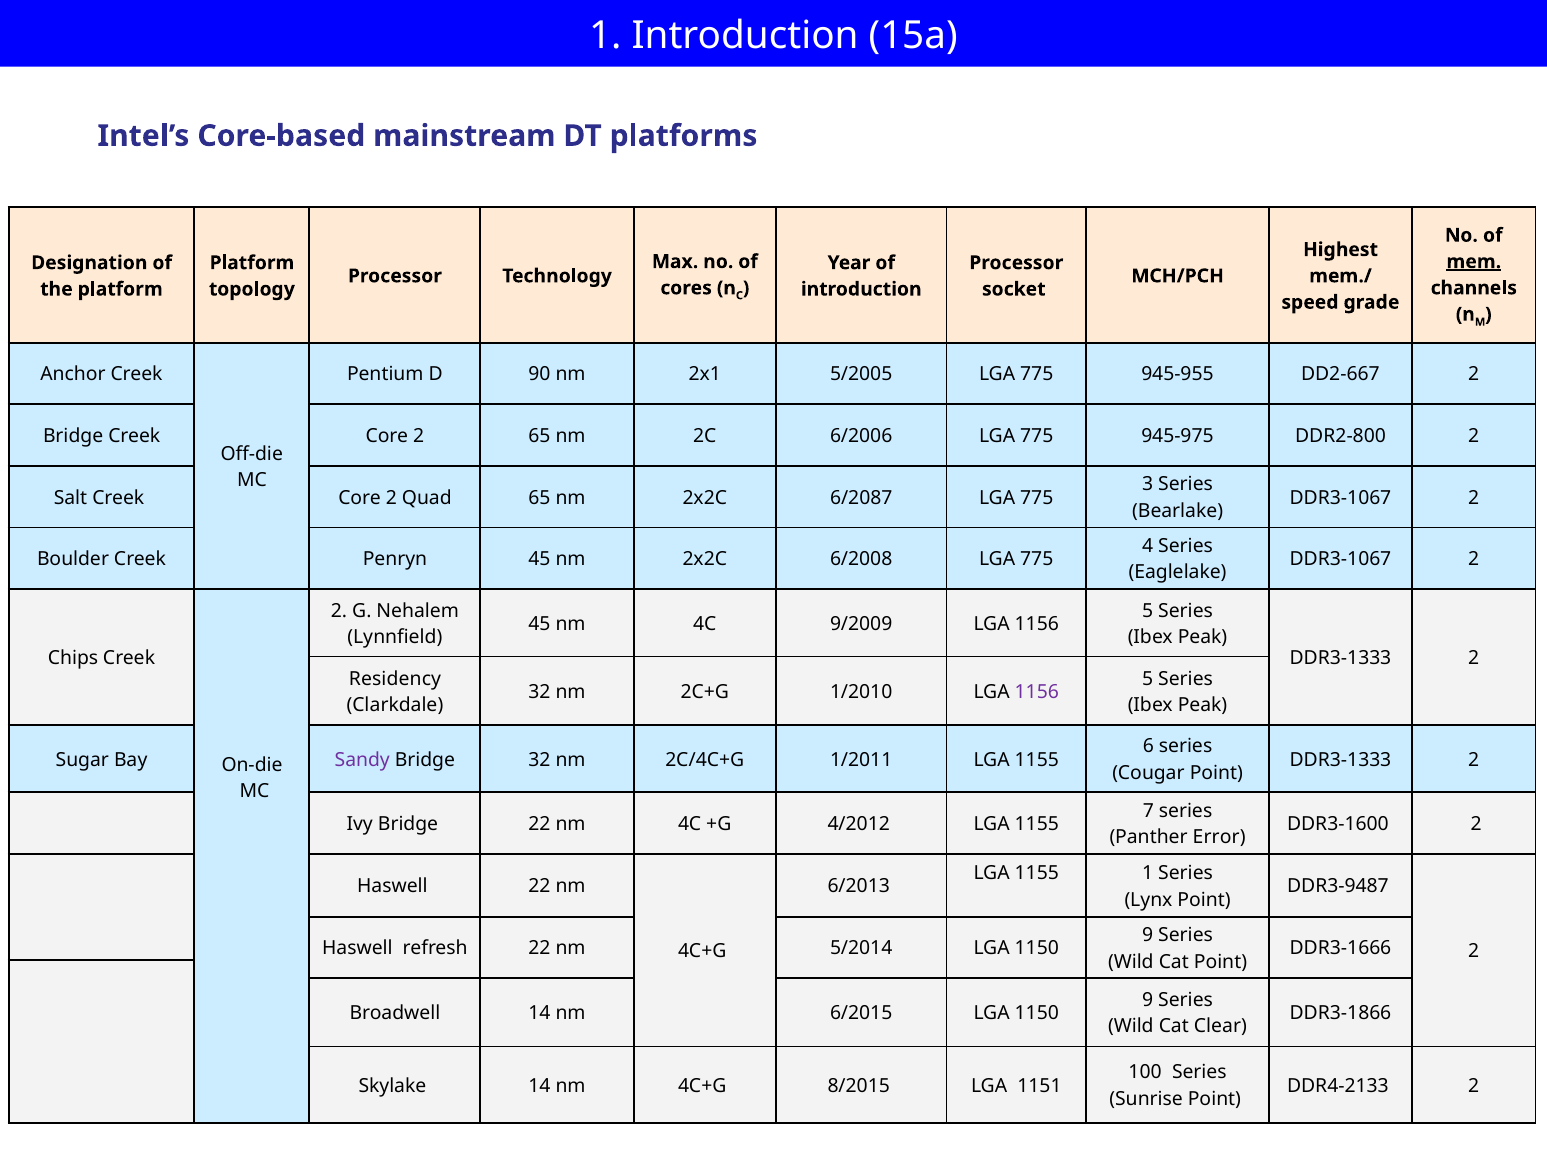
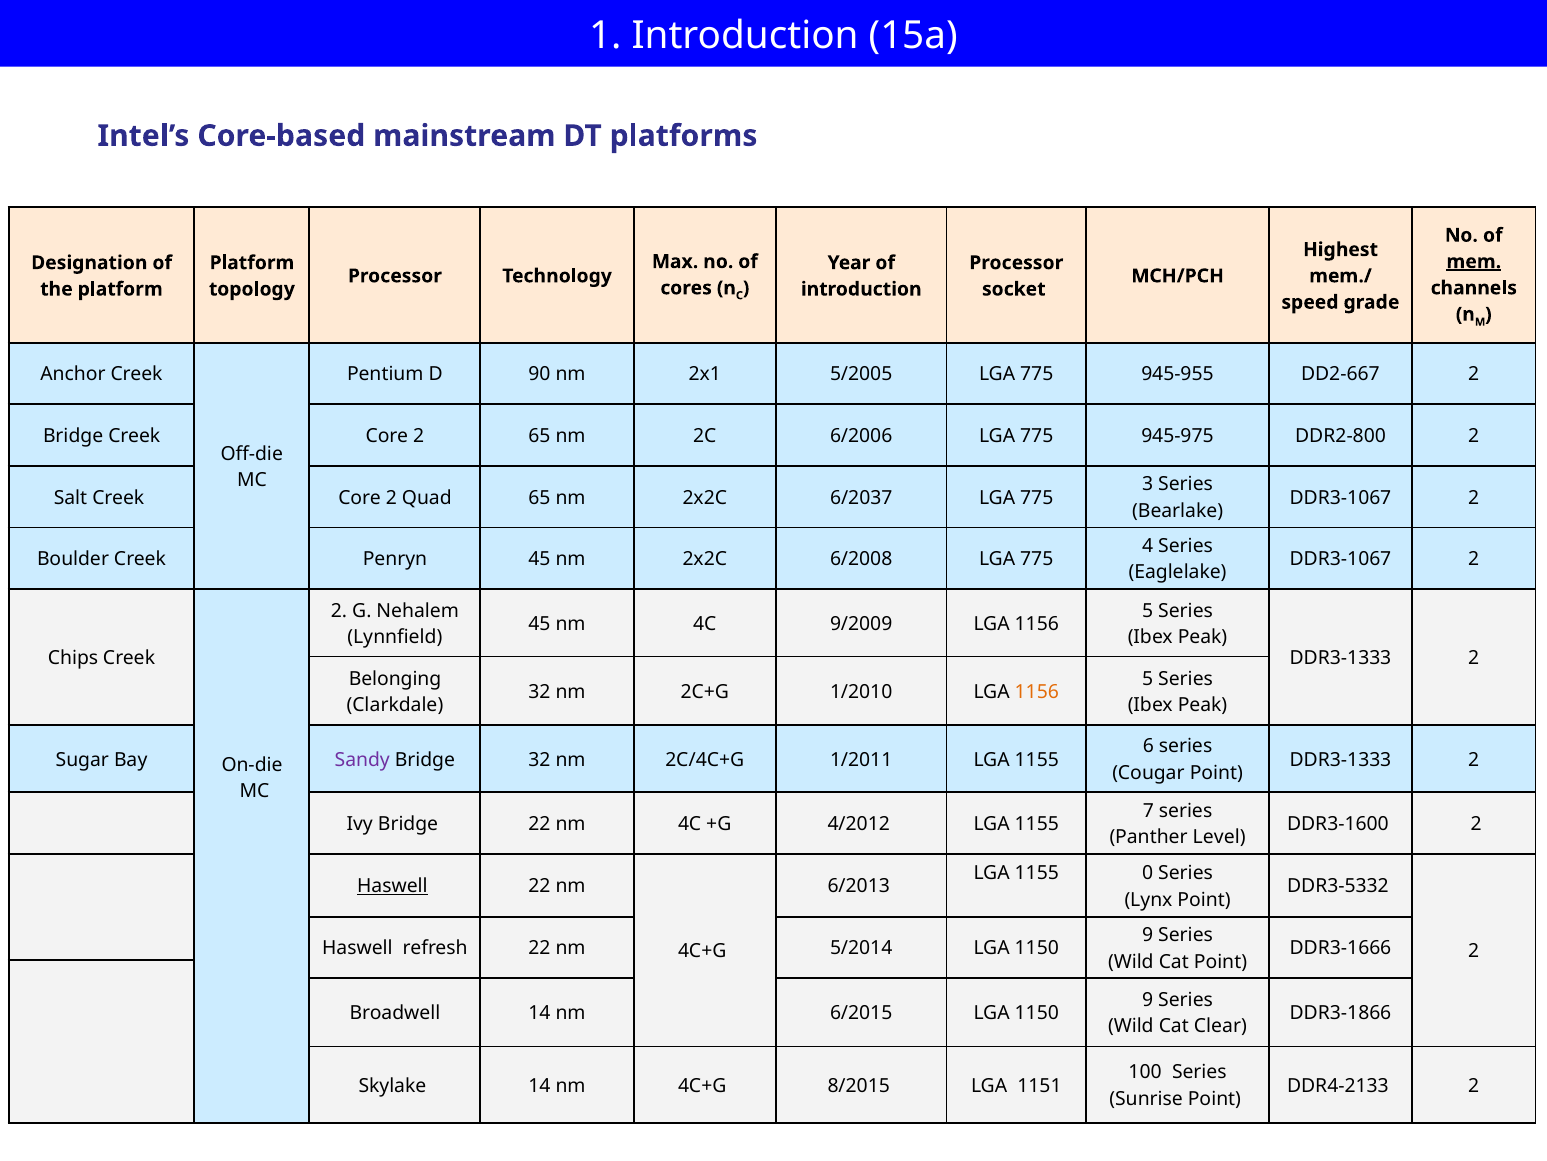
6/2087: 6/2087 -> 6/2037
Residency: Residency -> Belonging
1156 at (1037, 691) colour: purple -> orange
Error: Error -> Level
1155 1: 1 -> 0
Haswell at (392, 886) underline: none -> present
DDR3-9487: DDR3-9487 -> DDR3-5332
